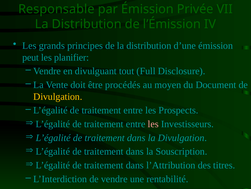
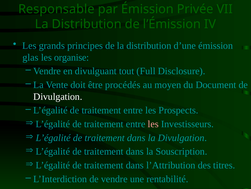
peut: peut -> glas
planifier: planifier -> organise
Divulgation at (58, 96) colour: yellow -> white
